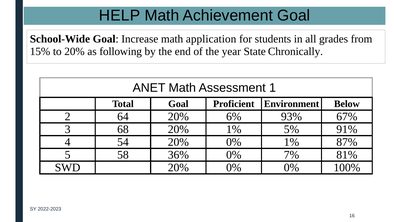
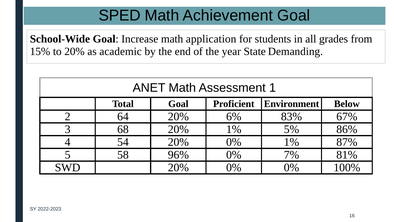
HELP: HELP -> SPED
following: following -> academic
Chronically: Chronically -> Demanding
93%: 93% -> 83%
91%: 91% -> 86%
36%: 36% -> 96%
